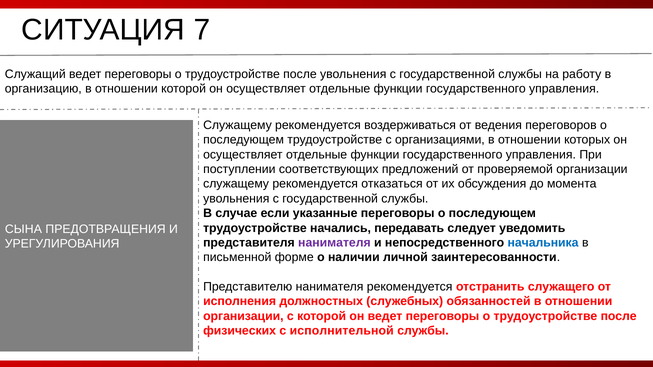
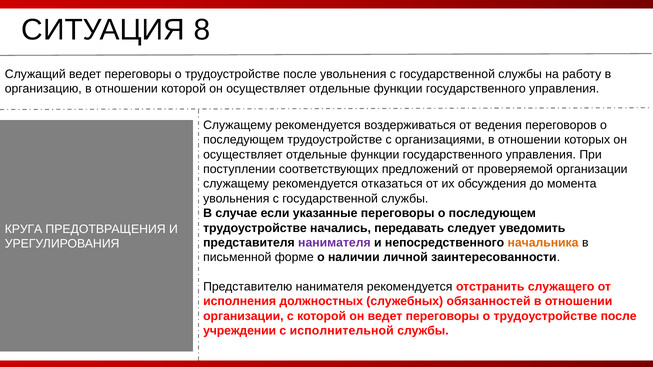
7: 7 -> 8
СЫНА: СЫНА -> КРУГА
начальника colour: blue -> orange
физических: физических -> учреждении
